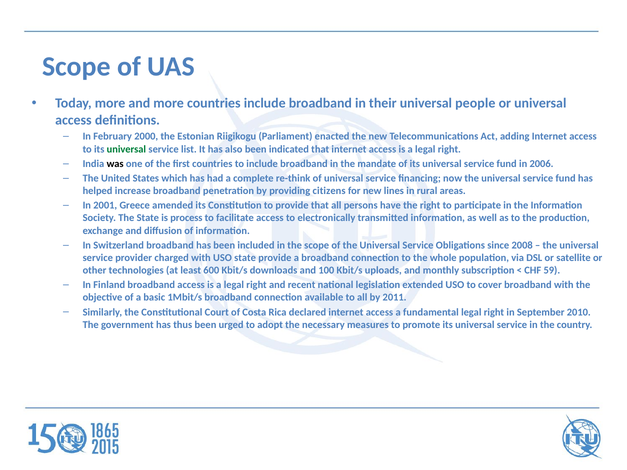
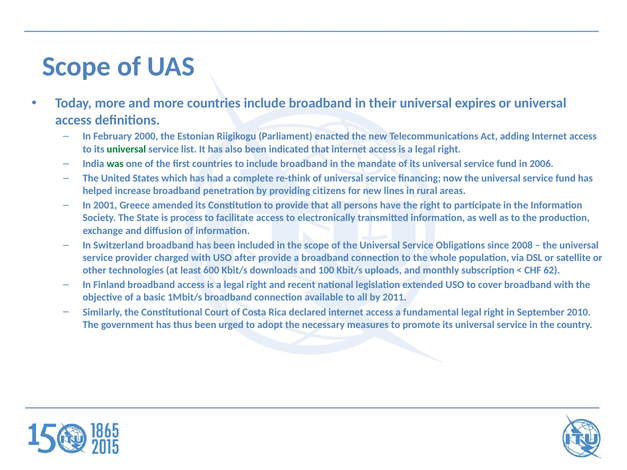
people: people -> expires
was colour: black -> green
USO state: state -> after
59: 59 -> 62
